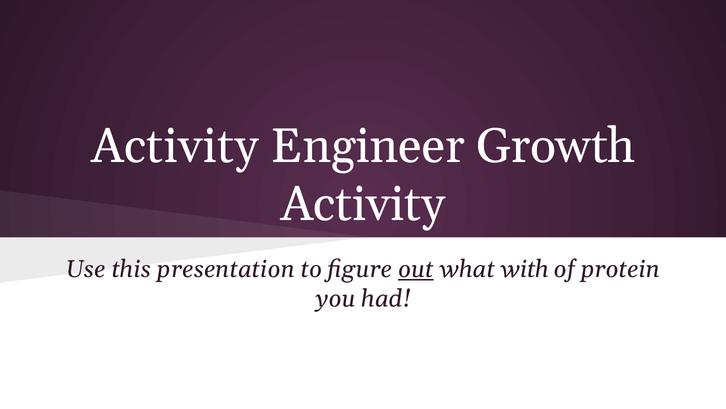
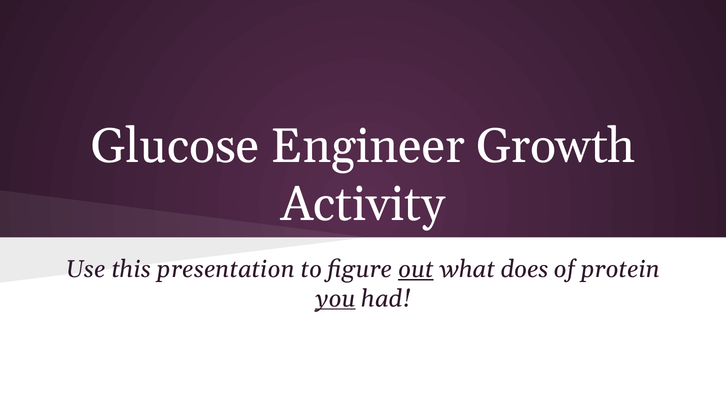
Activity at (175, 146): Activity -> Glucose
with: with -> does
you underline: none -> present
